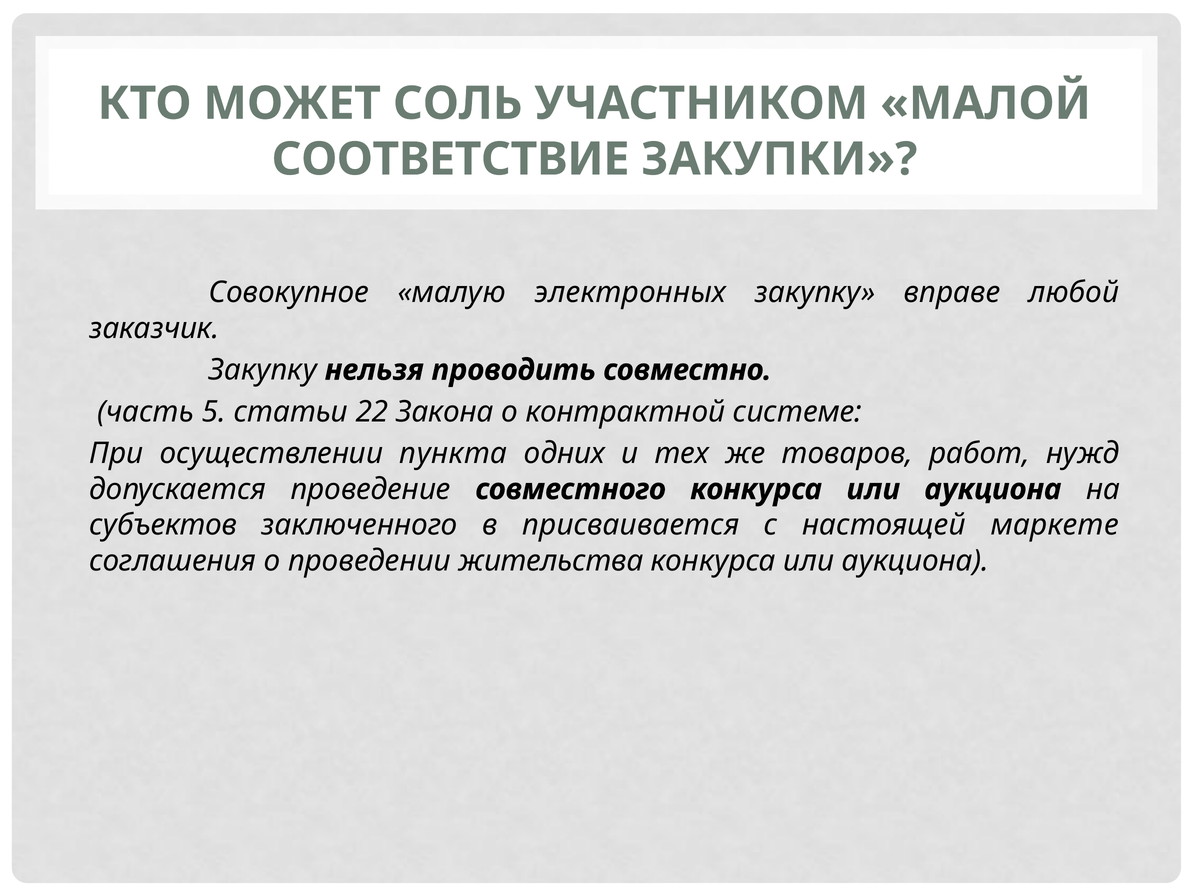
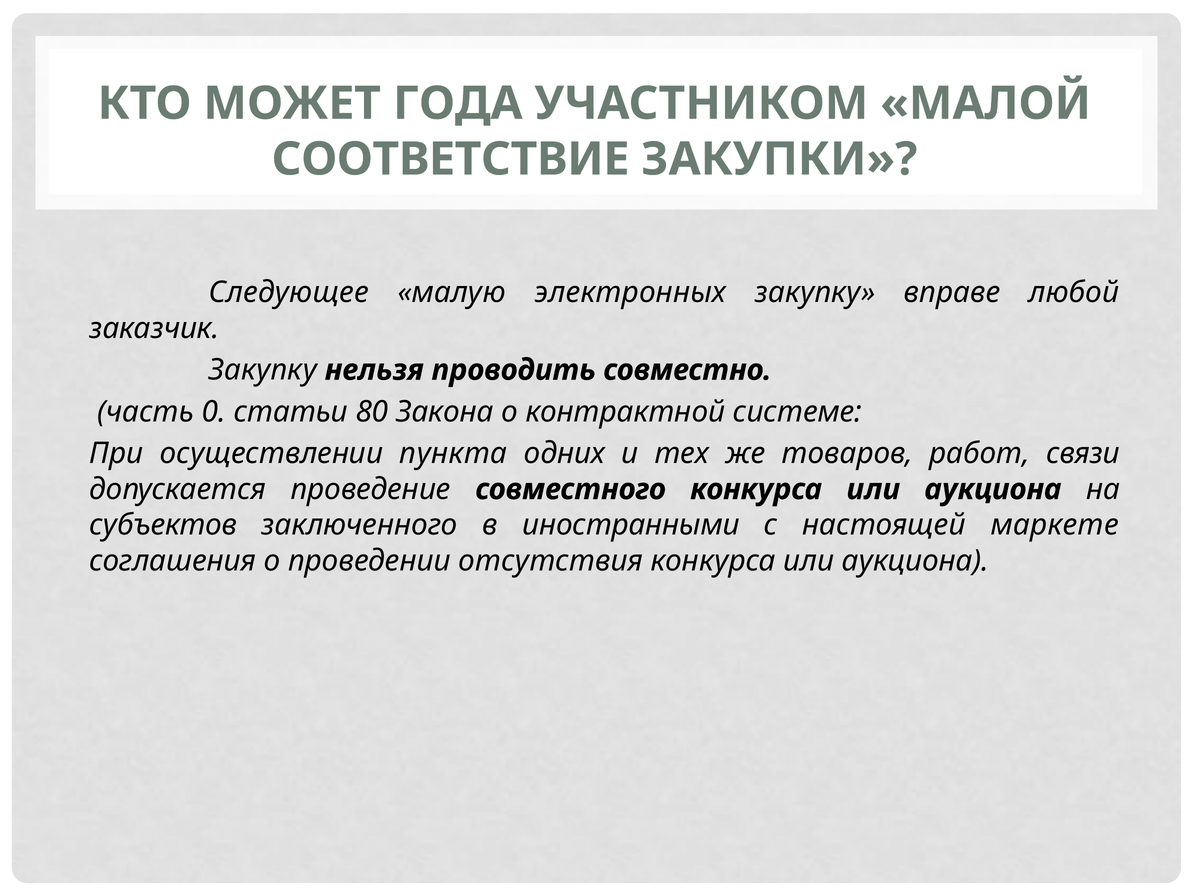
СОЛЬ: СОЛЬ -> ГОДА
Совокупное: Совокупное -> Следующее
5: 5 -> 0
22: 22 -> 80
нужд: нужд -> связи
присваивается: присваивается -> иностранными
жительства: жительства -> отсутствия
